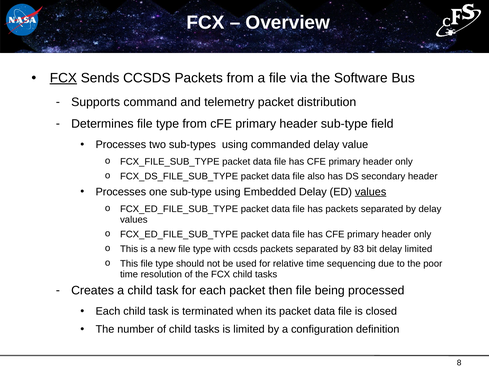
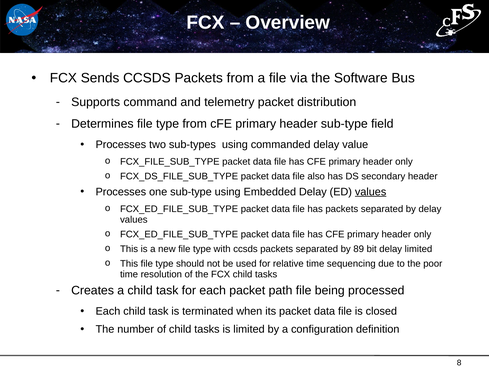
FCX at (63, 78) underline: present -> none
83: 83 -> 89
then: then -> path
